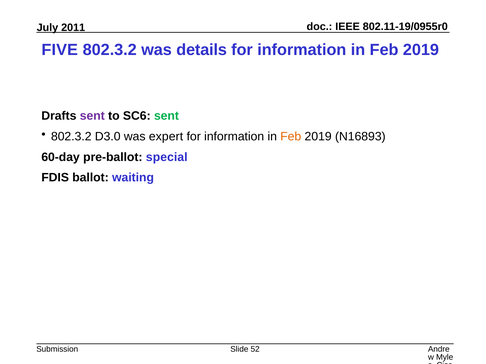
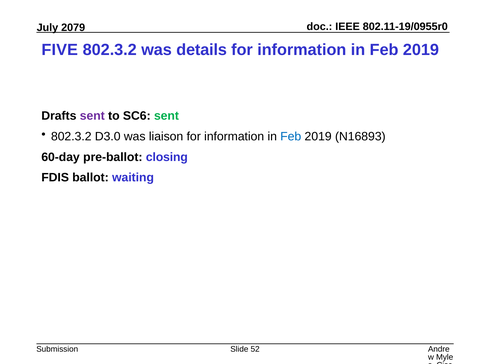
2011: 2011 -> 2079
expert: expert -> liaison
Feb at (291, 137) colour: orange -> blue
special: special -> closing
